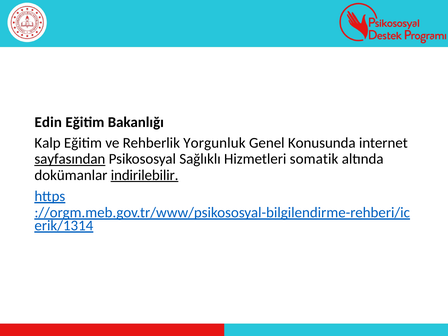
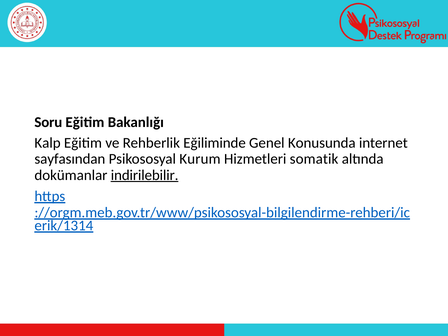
Edin: Edin -> Soru
Yorgunluk: Yorgunluk -> Eğiliminde
sayfasından underline: present -> none
Sağlıklı: Sağlıklı -> Kurum
